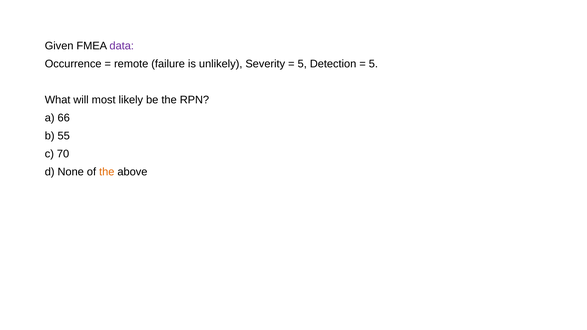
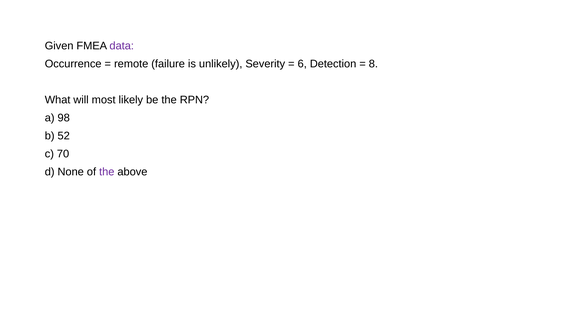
5 at (302, 64): 5 -> 6
5 at (373, 64): 5 -> 8
66: 66 -> 98
55: 55 -> 52
the at (107, 172) colour: orange -> purple
